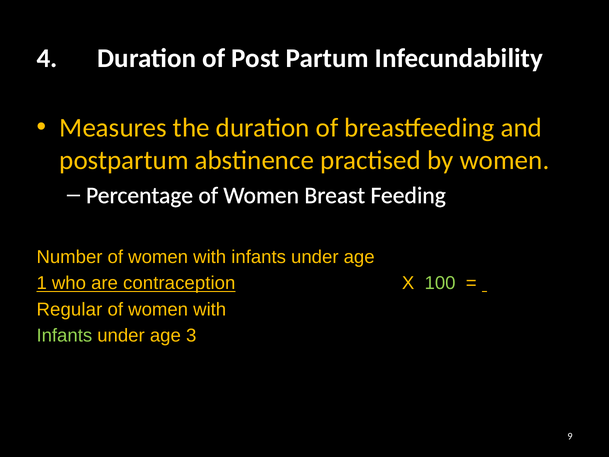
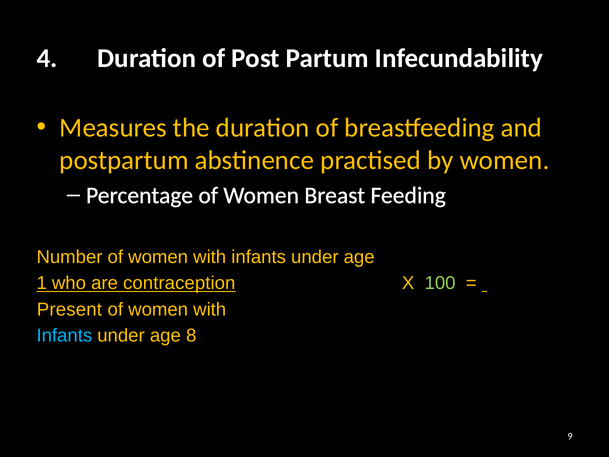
Regular: Regular -> Present
Infants at (64, 335) colour: light green -> light blue
3: 3 -> 8
